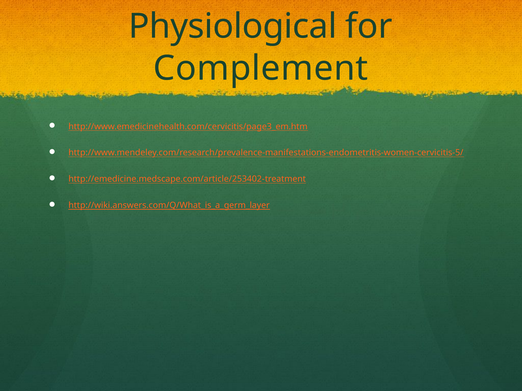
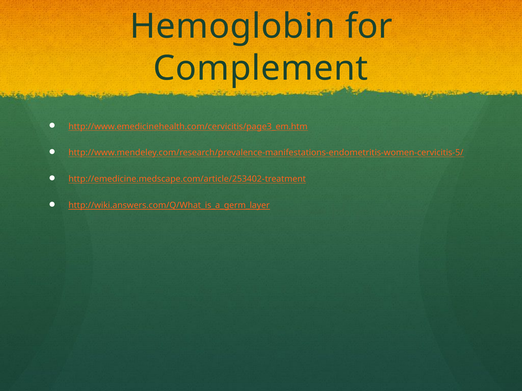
Physiological: Physiological -> Hemoglobin
